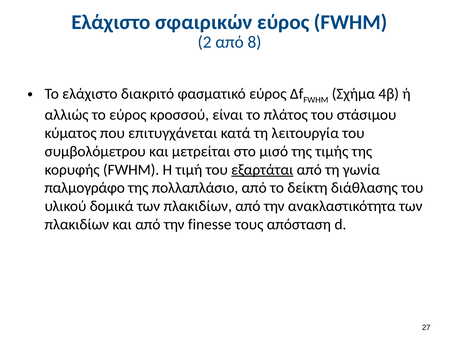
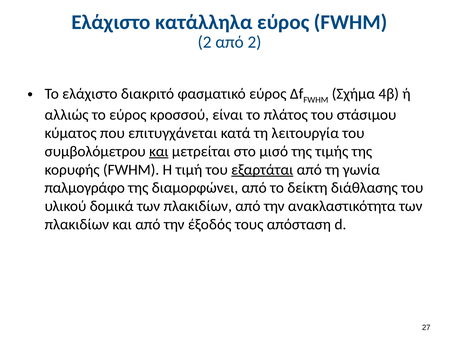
σφαιρικών: σφαιρικών -> κατάλληλα
από 8: 8 -> 2
και at (159, 152) underline: none -> present
πολλαπλάσιο: πολλαπλάσιο -> διαμορφώνει
finesse: finesse -> έξοδός
